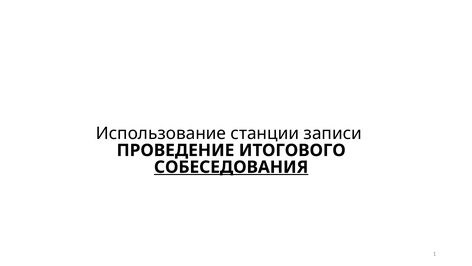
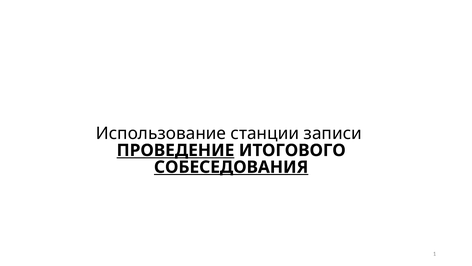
ПРОВЕДЕНИЕ underline: none -> present
